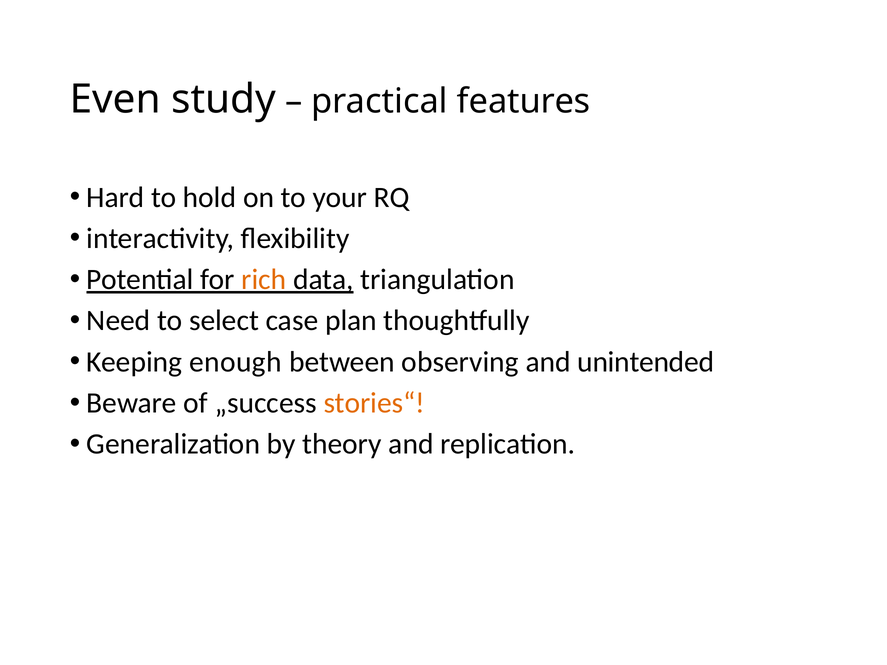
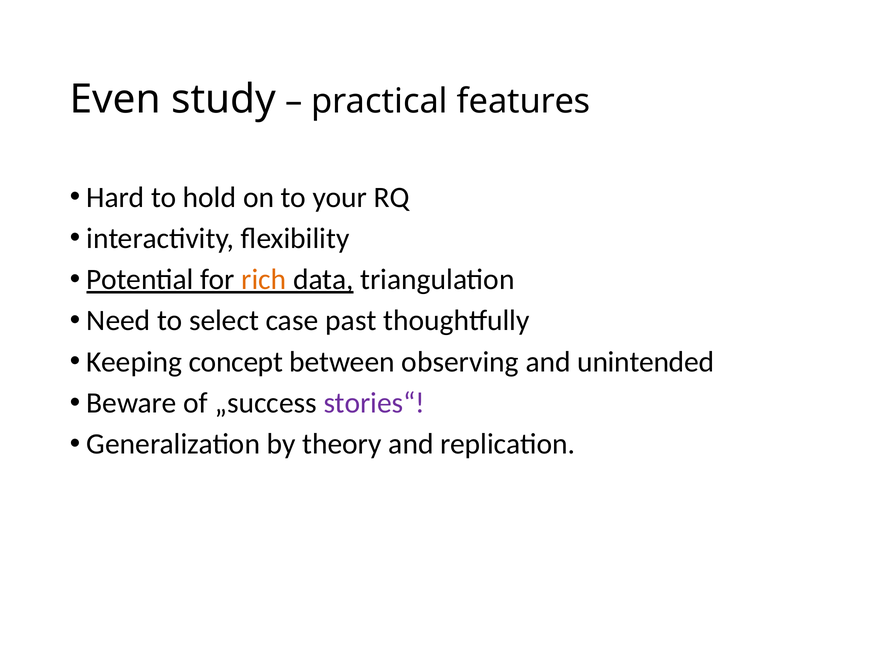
plan: plan -> past
enough: enough -> concept
stories“ colour: orange -> purple
